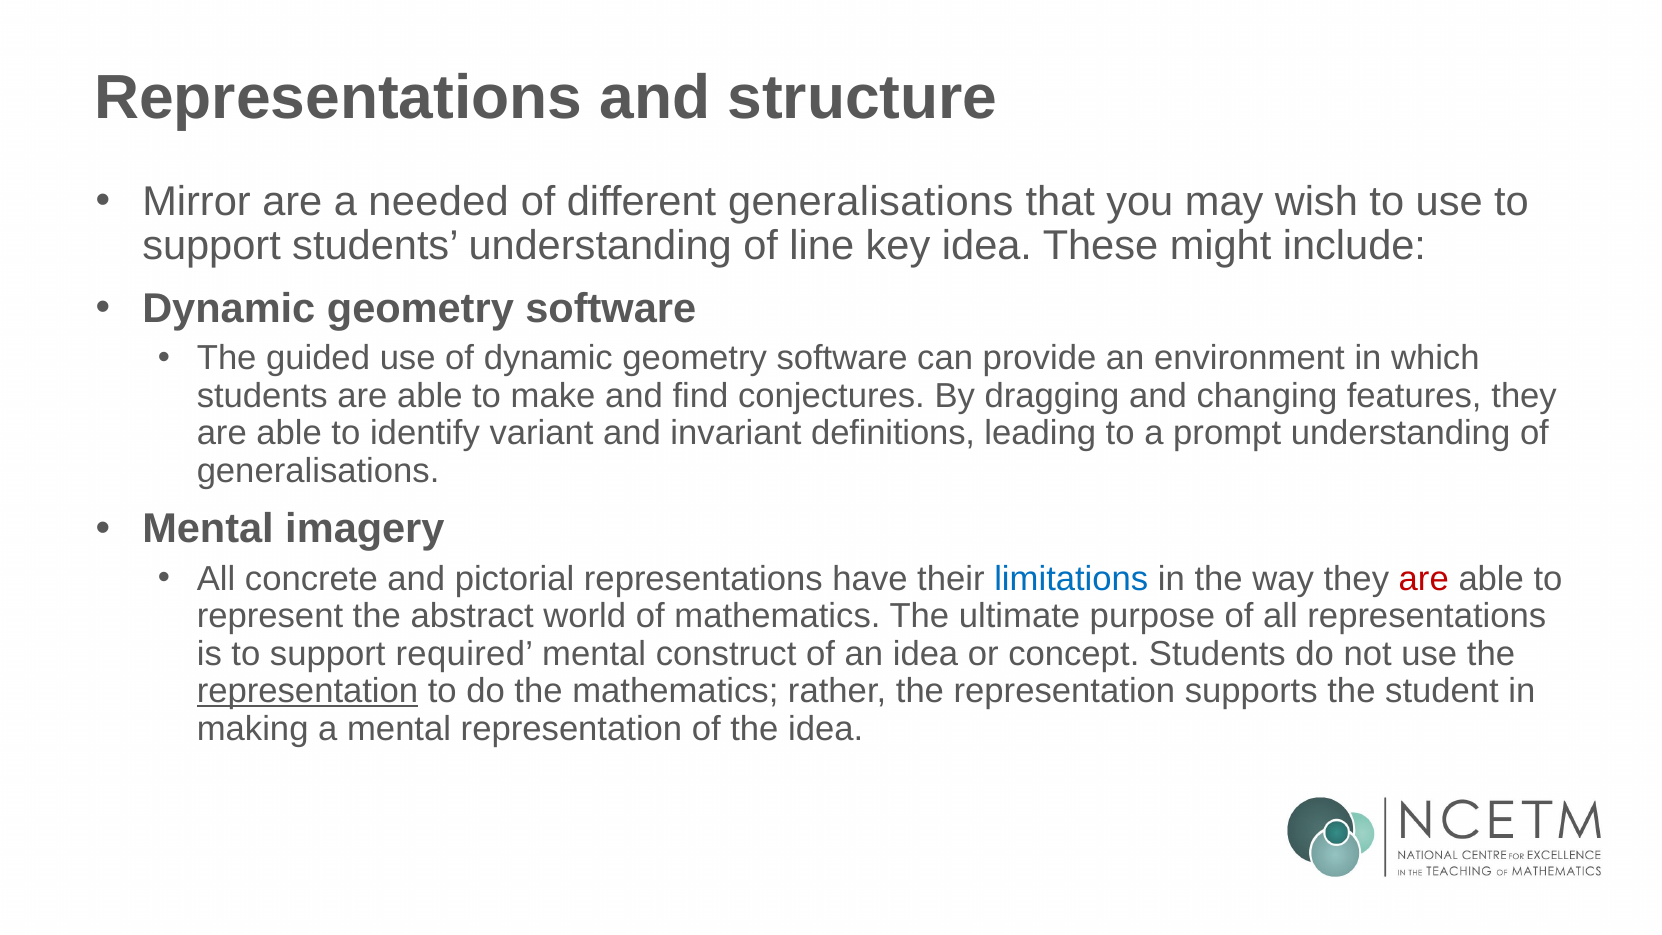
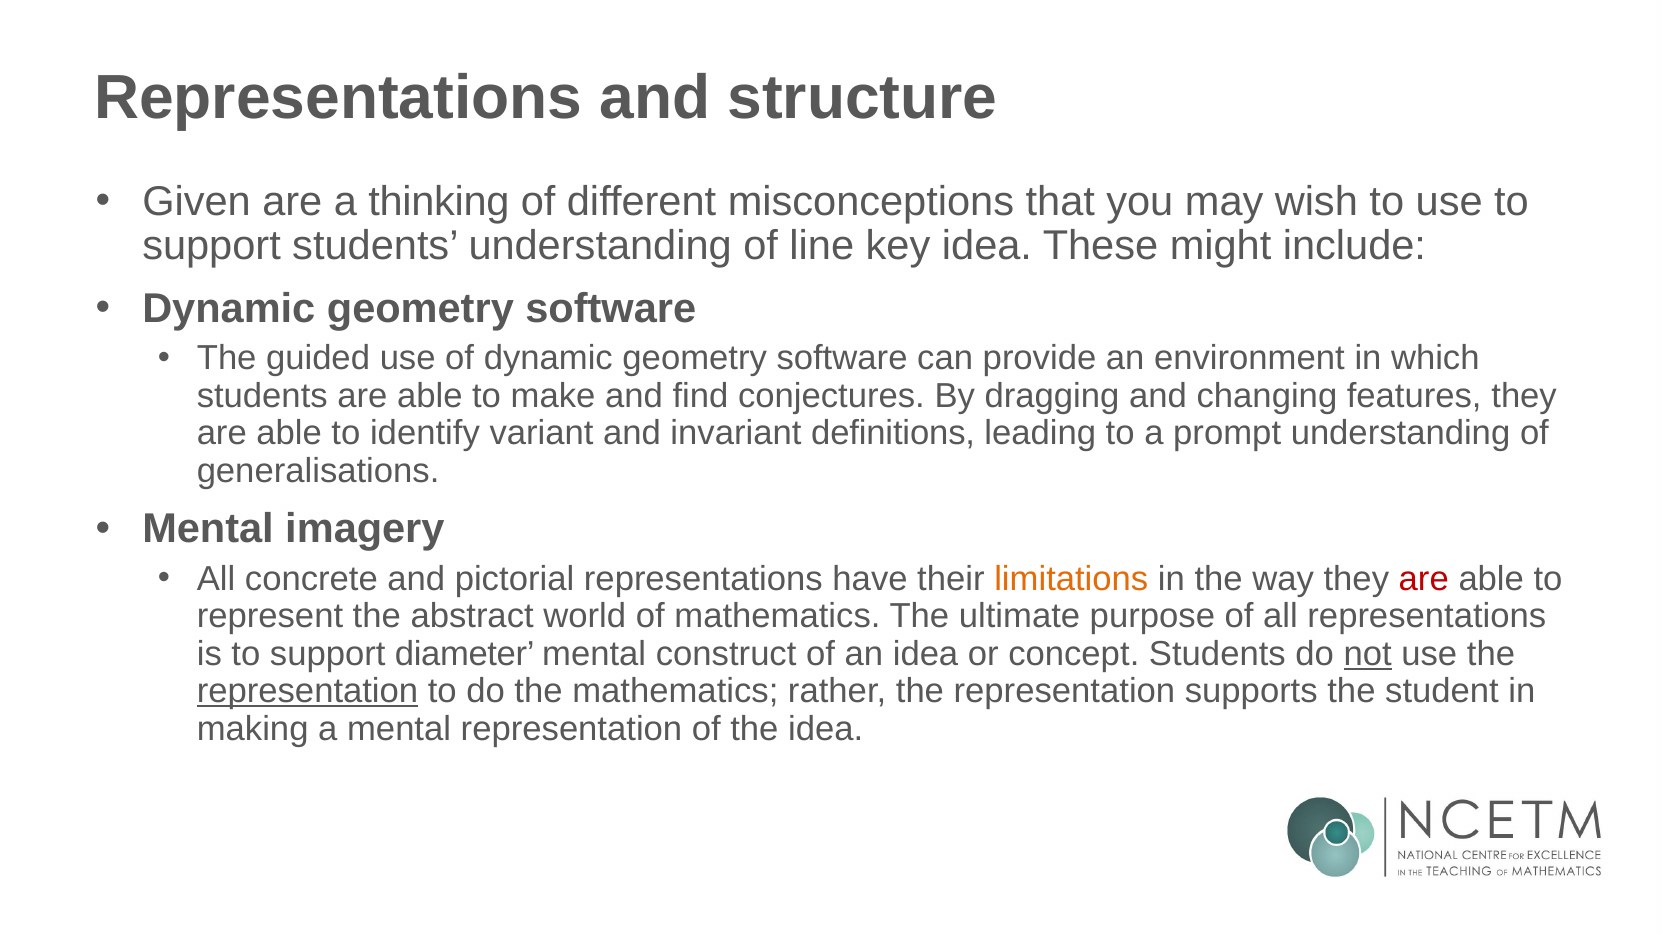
Mirror: Mirror -> Given
needed: needed -> thinking
different generalisations: generalisations -> misconceptions
limitations colour: blue -> orange
required: required -> diameter
not underline: none -> present
